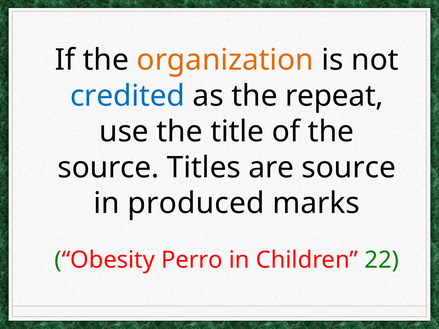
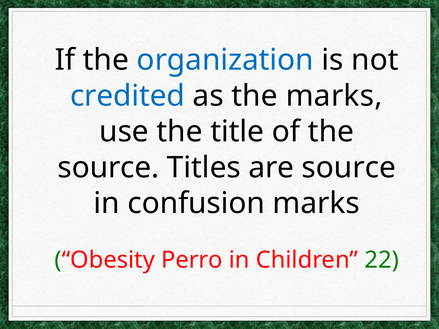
organization colour: orange -> blue
the repeat: repeat -> marks
produced: produced -> confusion
